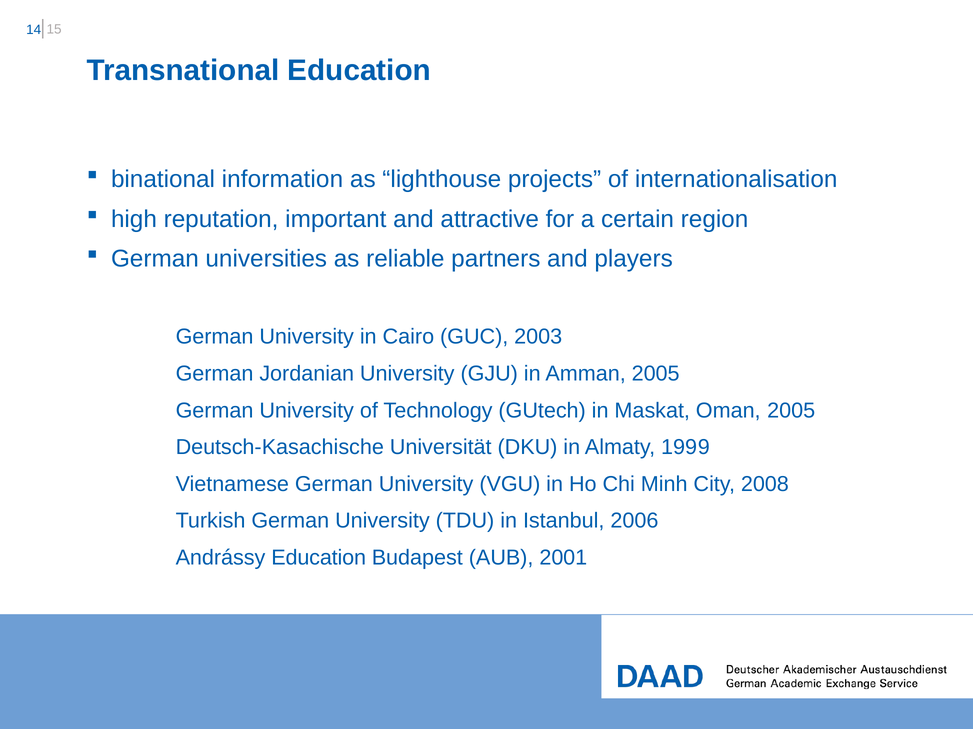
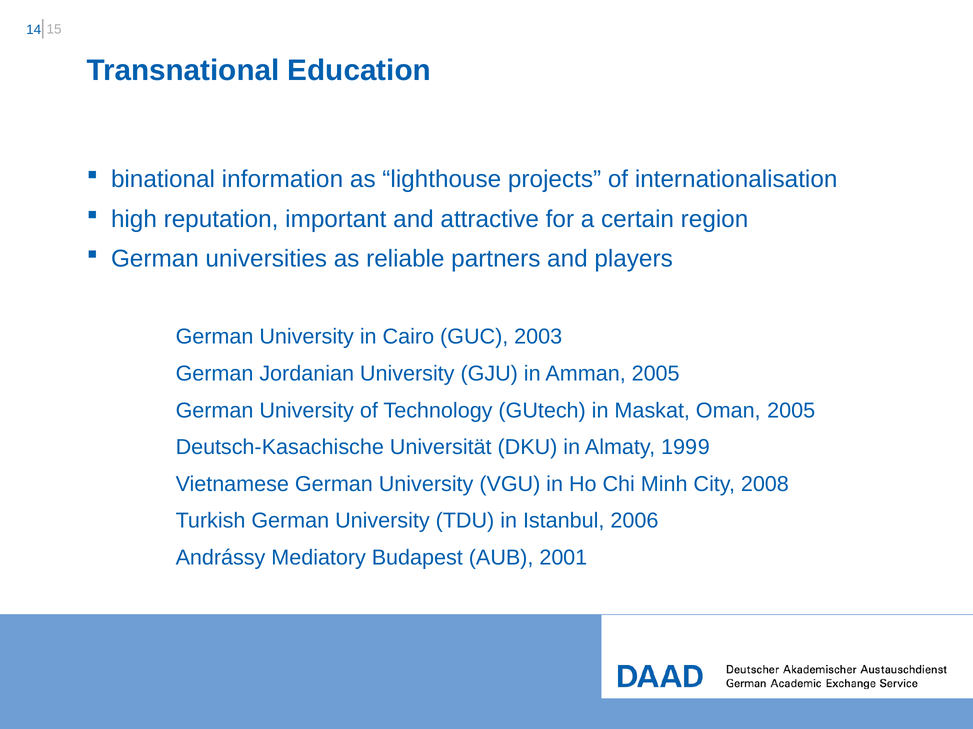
Andrássy Education: Education -> Mediatory
